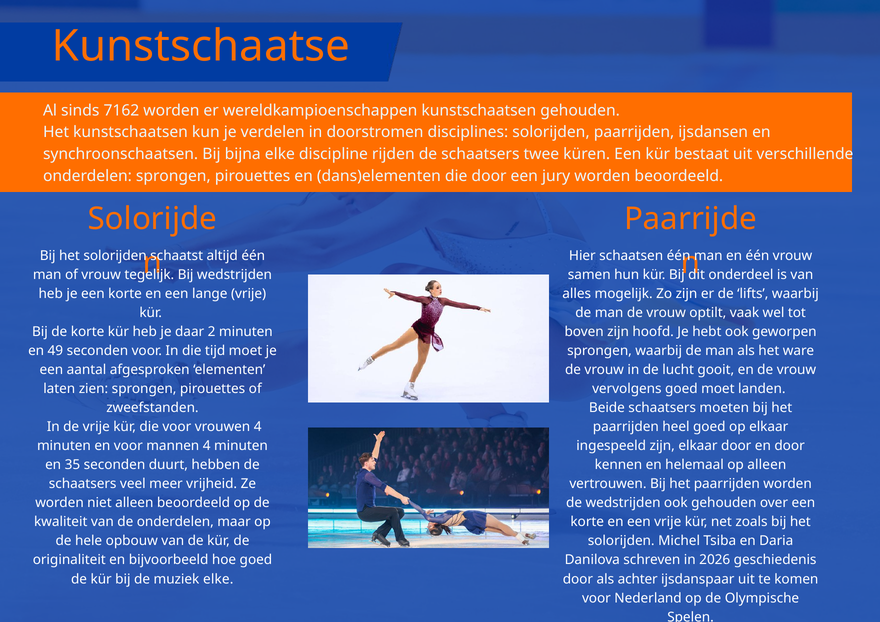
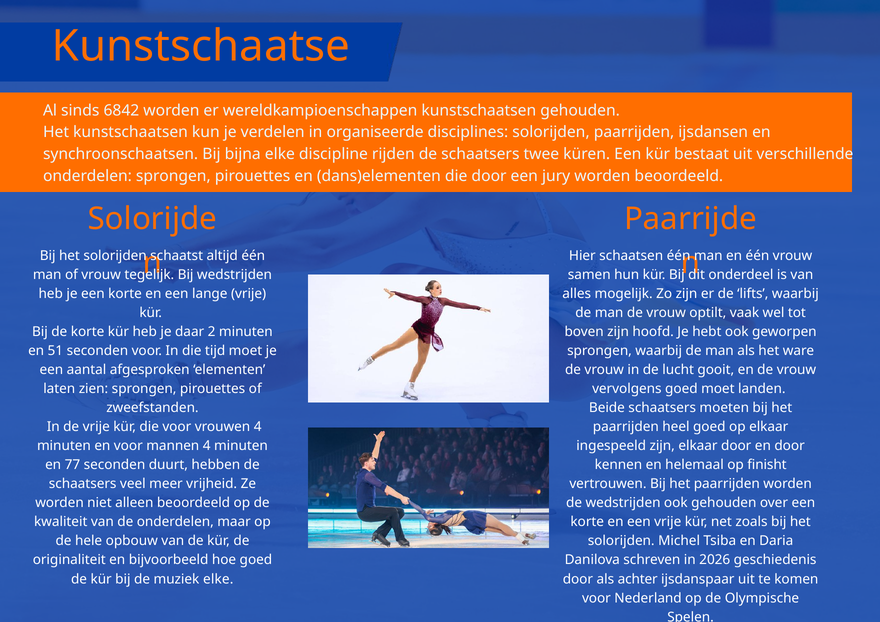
7162: 7162 -> 6842
doorstromen: doorstromen -> organiseerde
49: 49 -> 51
35: 35 -> 77
op alleen: alleen -> finisht
